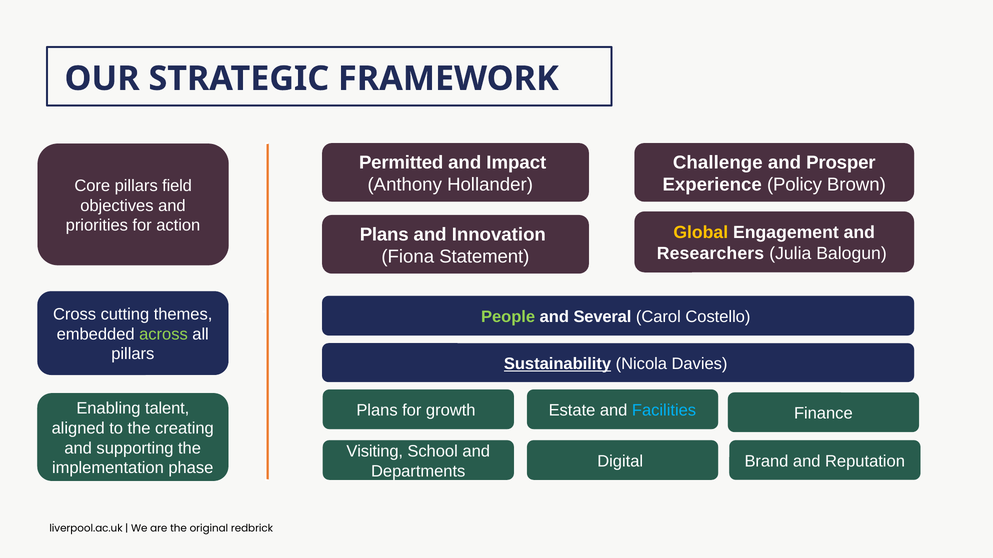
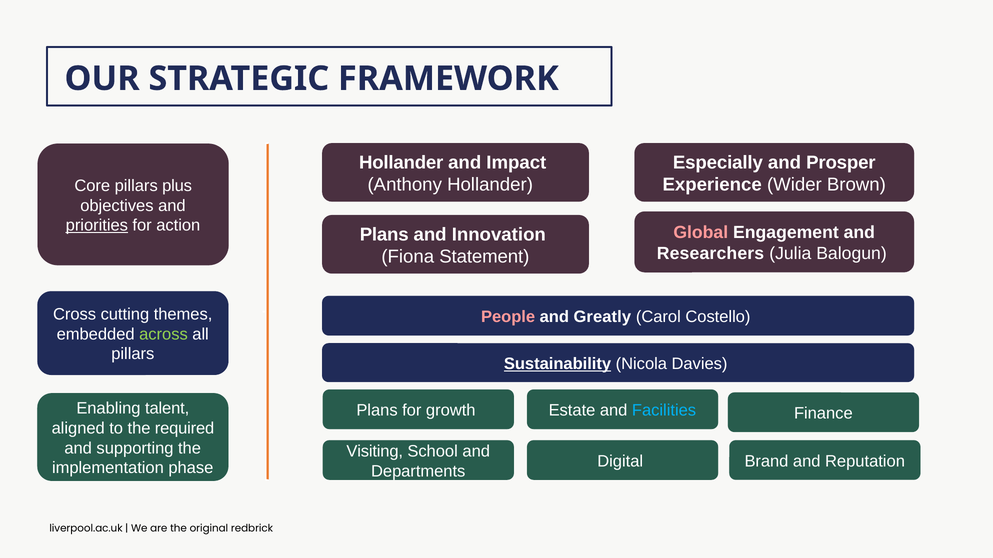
Permitted at (401, 163): Permitted -> Hollander
Challenge: Challenge -> Especially
Policy: Policy -> Wider
field: field -> plus
priorities underline: none -> present
Global colour: yellow -> pink
People colour: light green -> pink
Several: Several -> Greatly
creating: creating -> required
